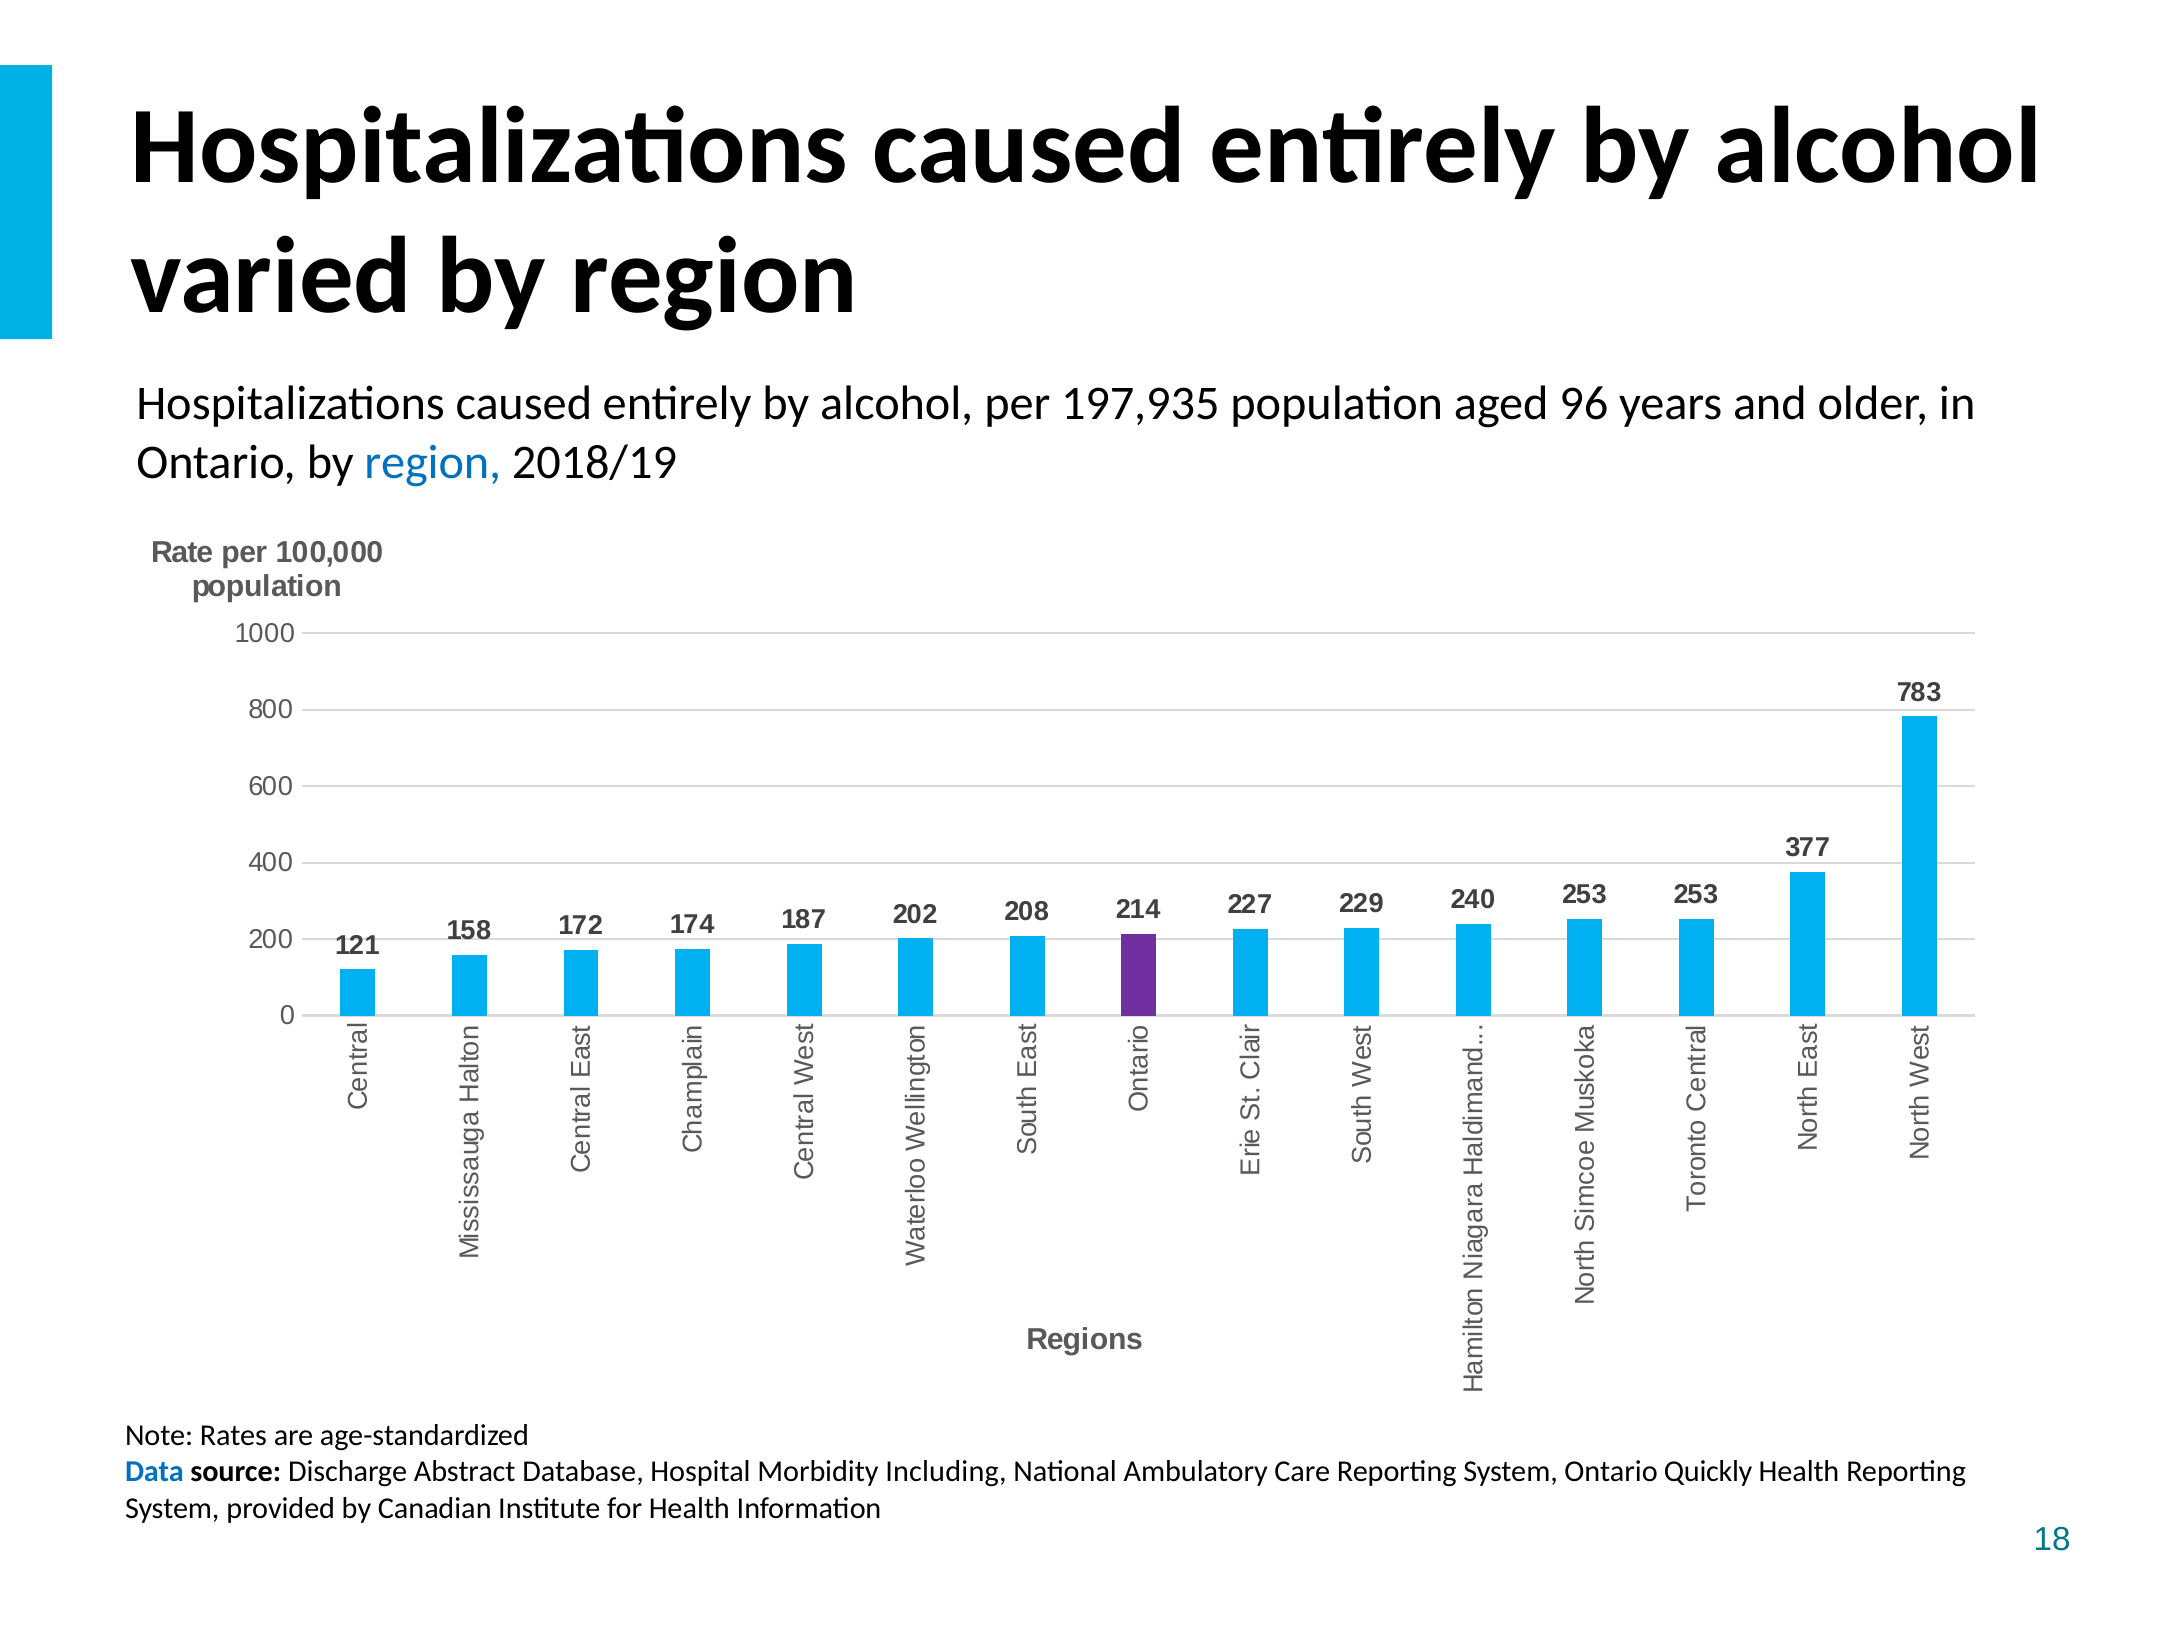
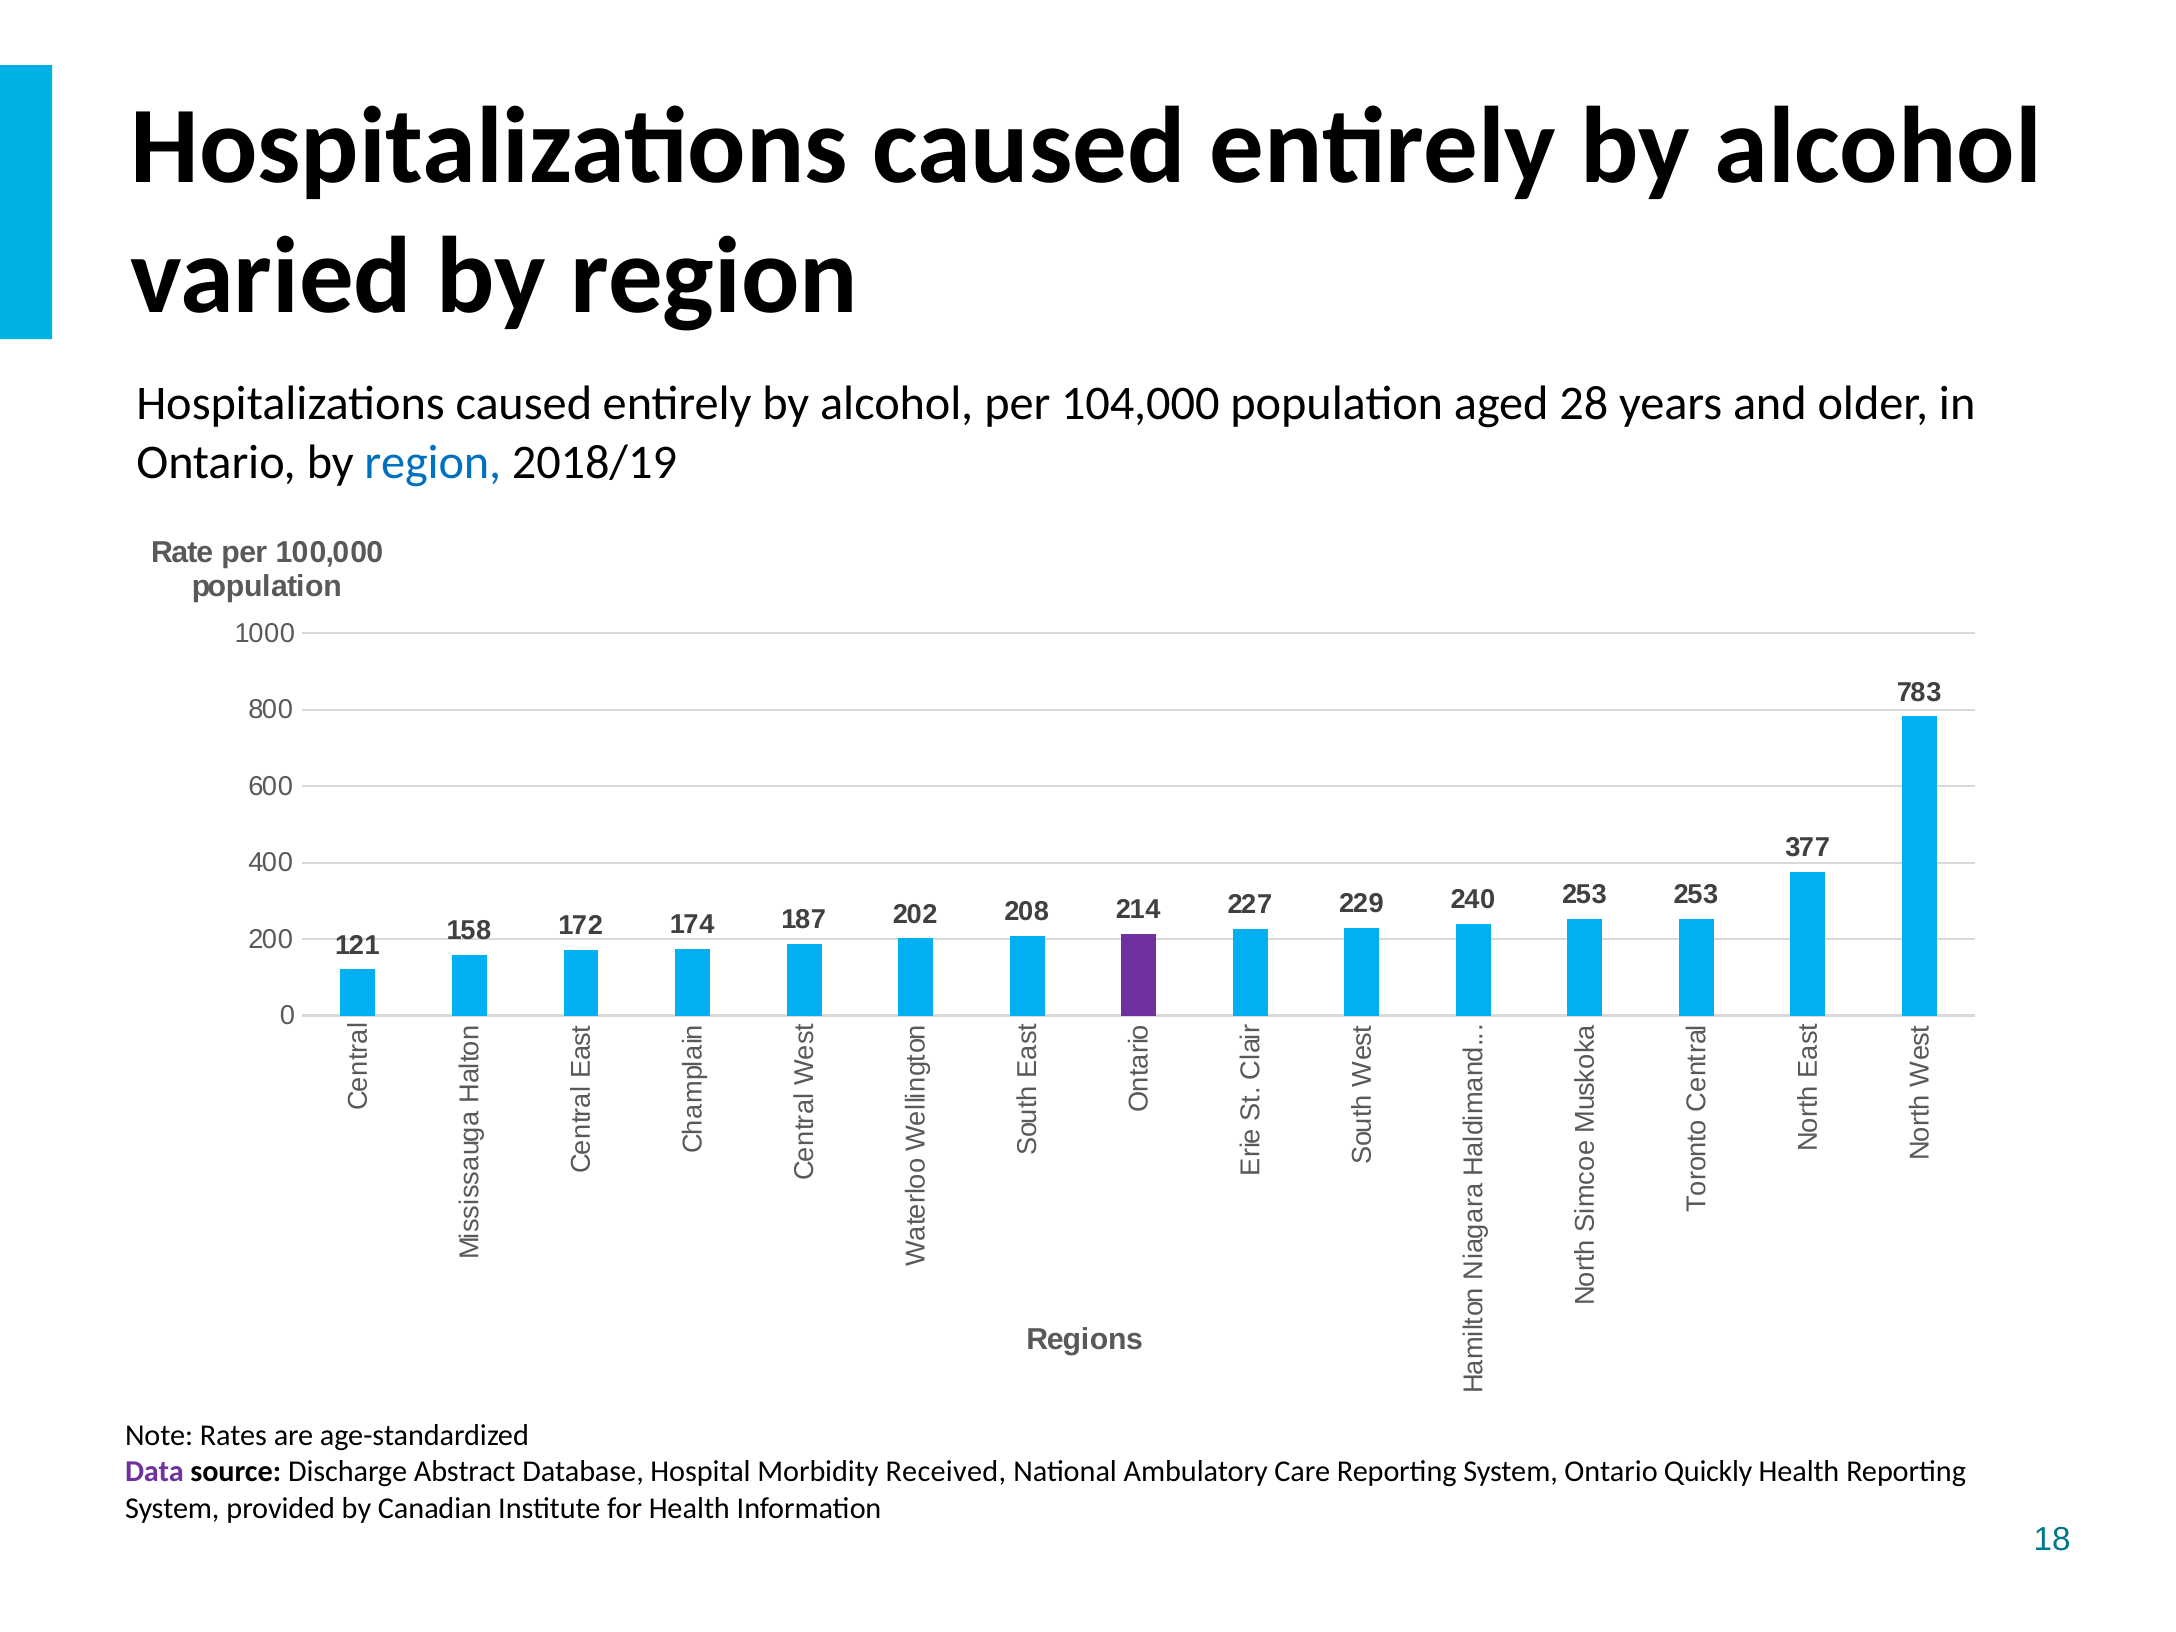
197,935: 197,935 -> 104,000
96: 96 -> 28
Data colour: blue -> purple
Including: Including -> Received
